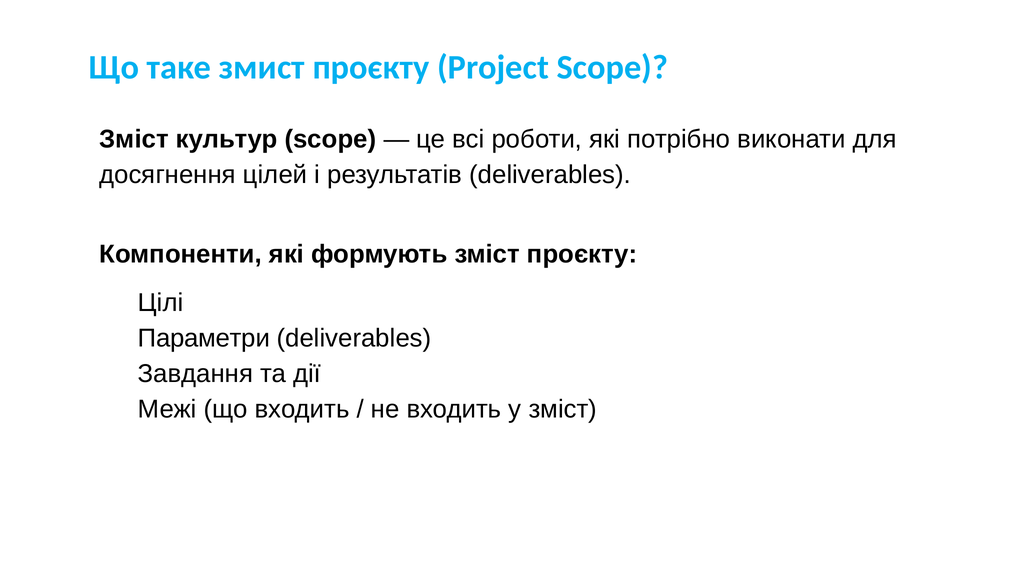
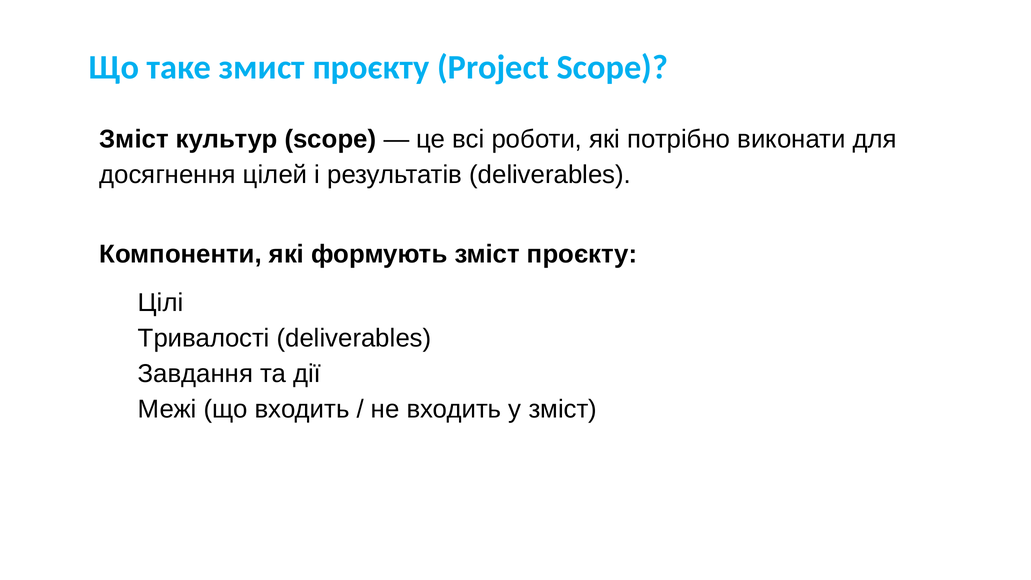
Параметри: Параметри -> Тривалості
